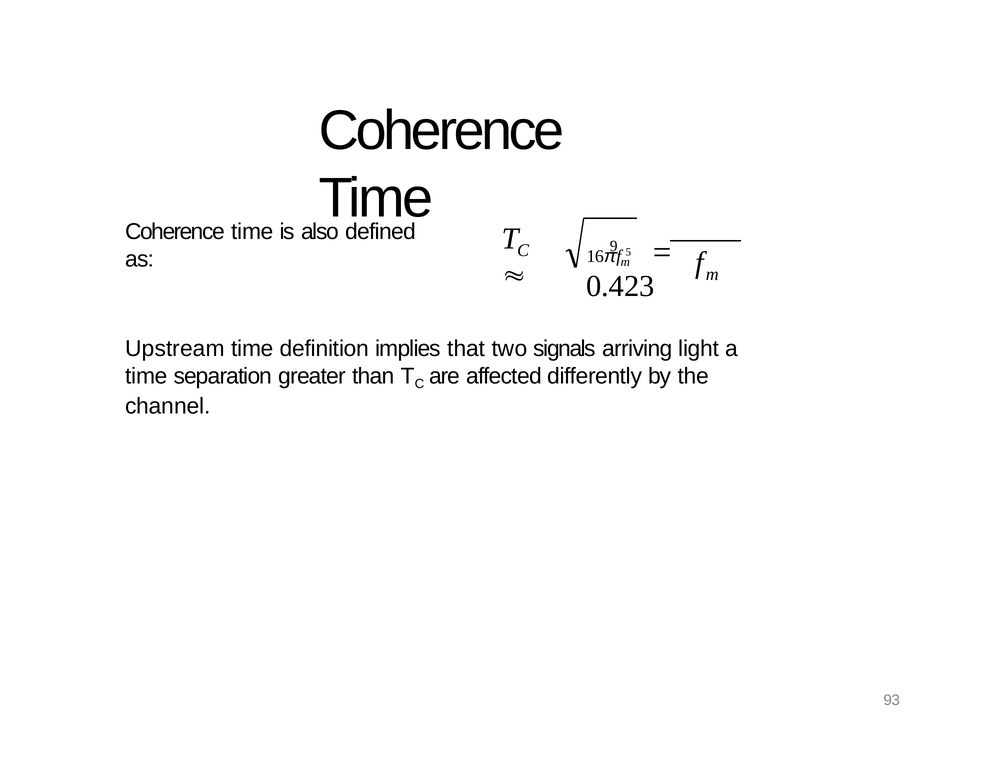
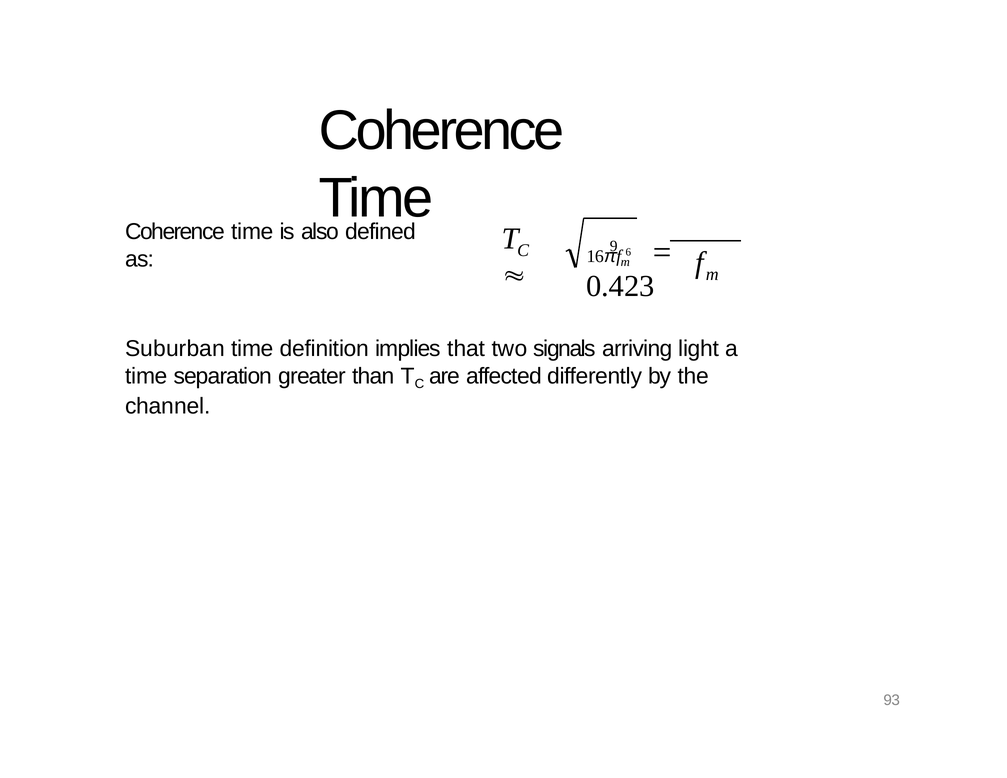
5: 5 -> 6
Upstream: Upstream -> Suburban
